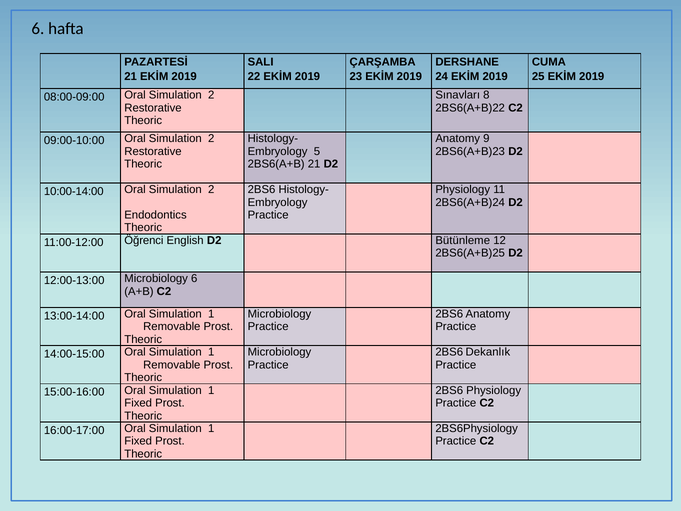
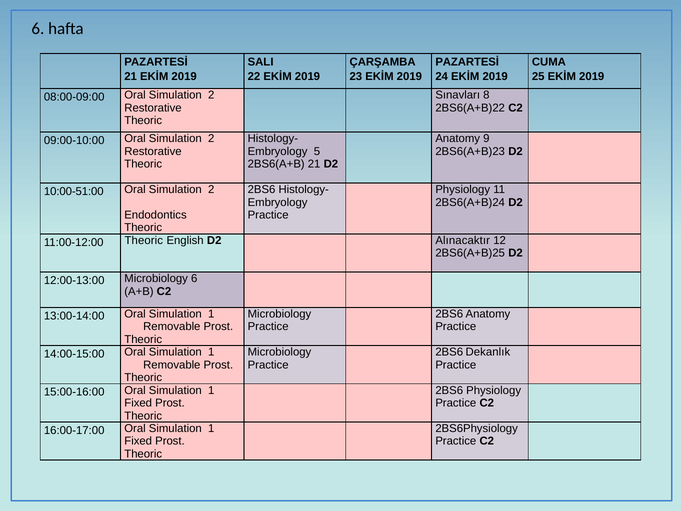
DERSHANE at (467, 62): DERSHANE -> PAZARTESİ
10:00-14:00: 10:00-14:00 -> 10:00-51:00
11:00-12:00 Öğrenci: Öğrenci -> Theoric
Bütünleme: Bütünleme -> Alınacaktır
